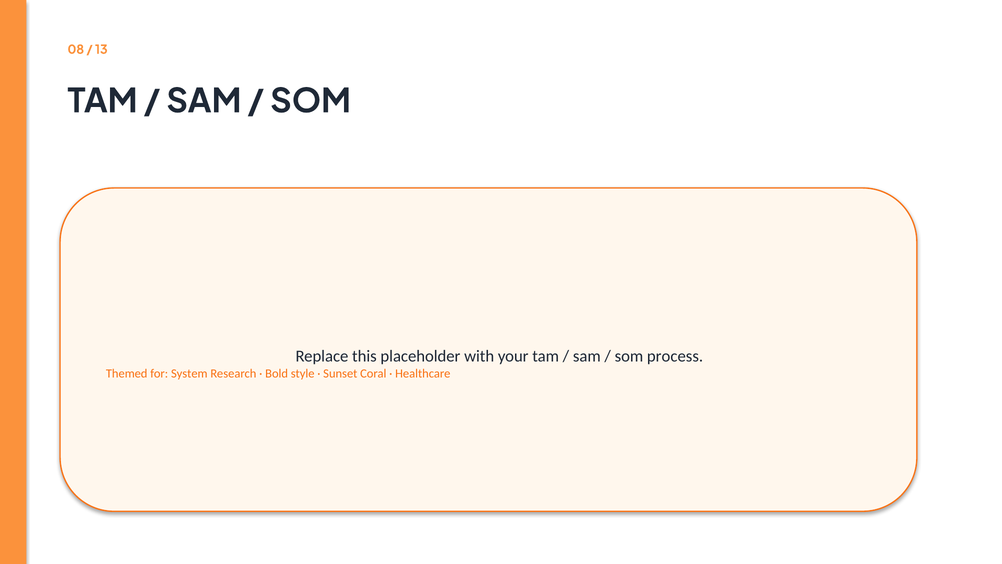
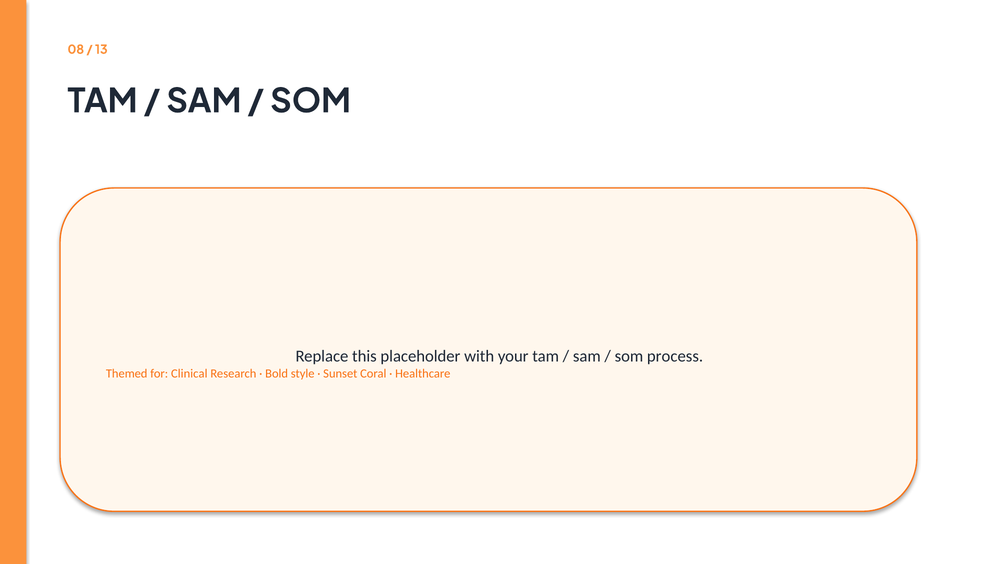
System: System -> Clinical
